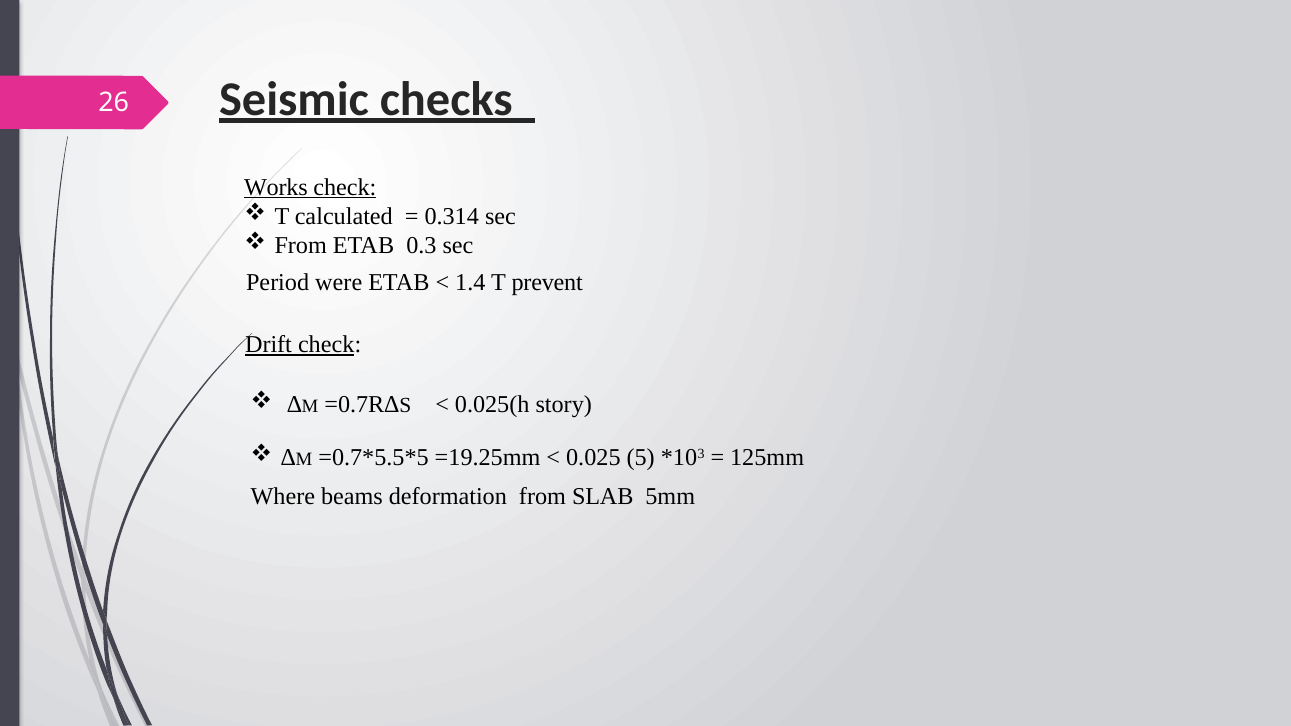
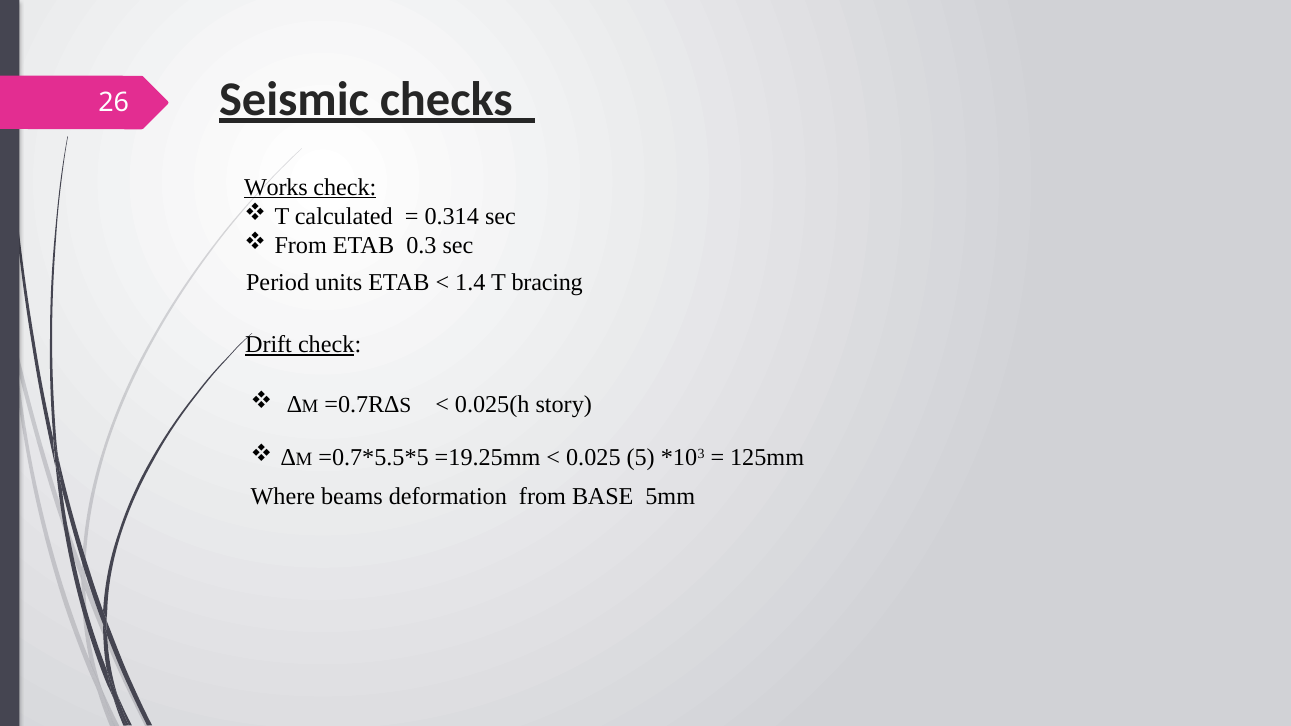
were: were -> units
prevent: prevent -> bracing
SLAB: SLAB -> BASE
